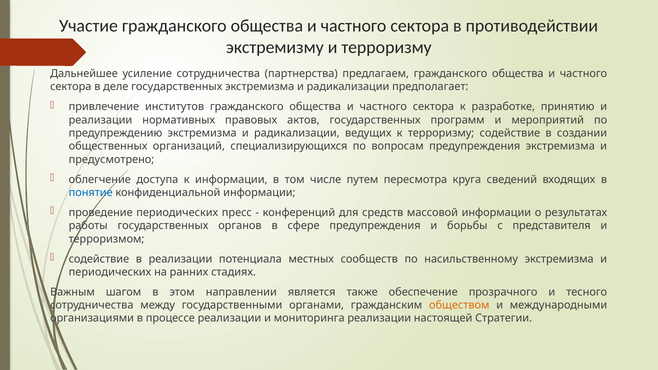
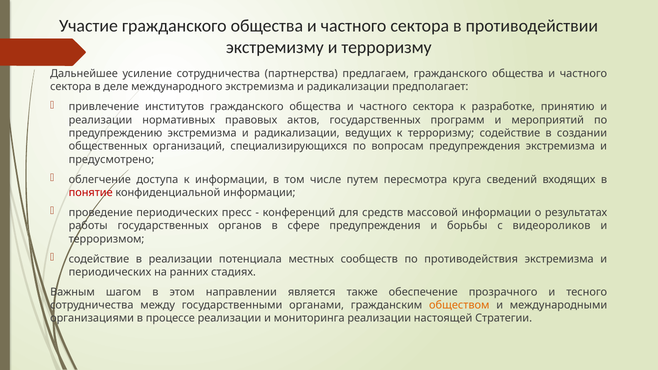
деле государственных: государственных -> международного
понятие colour: blue -> red
представителя: представителя -> видеороликов
насильственному: насильственному -> противодействия
